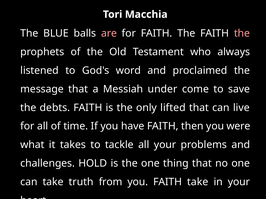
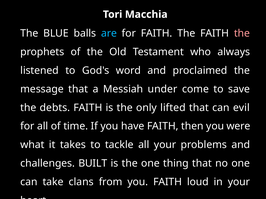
are colour: pink -> light blue
live: live -> evil
HOLD: HOLD -> BUILT
truth: truth -> clans
FAITH take: take -> loud
